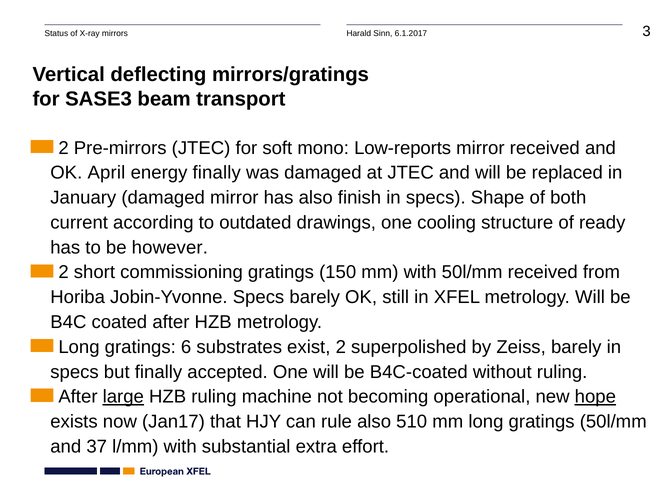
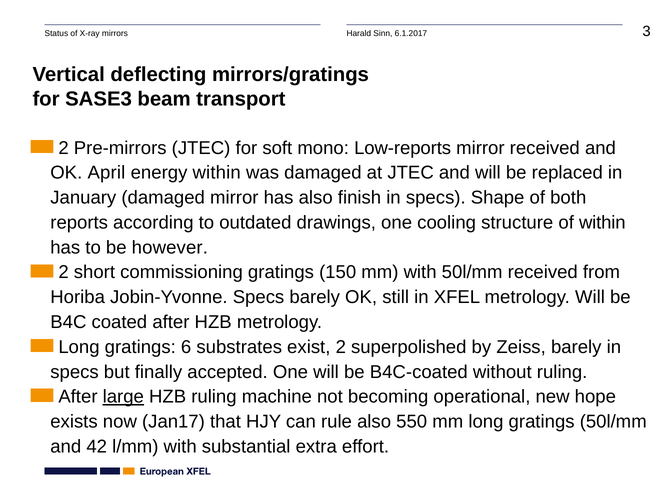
energy finally: finally -> within
current: current -> reports
of ready: ready -> within
hope underline: present -> none
510: 510 -> 550
37: 37 -> 42
